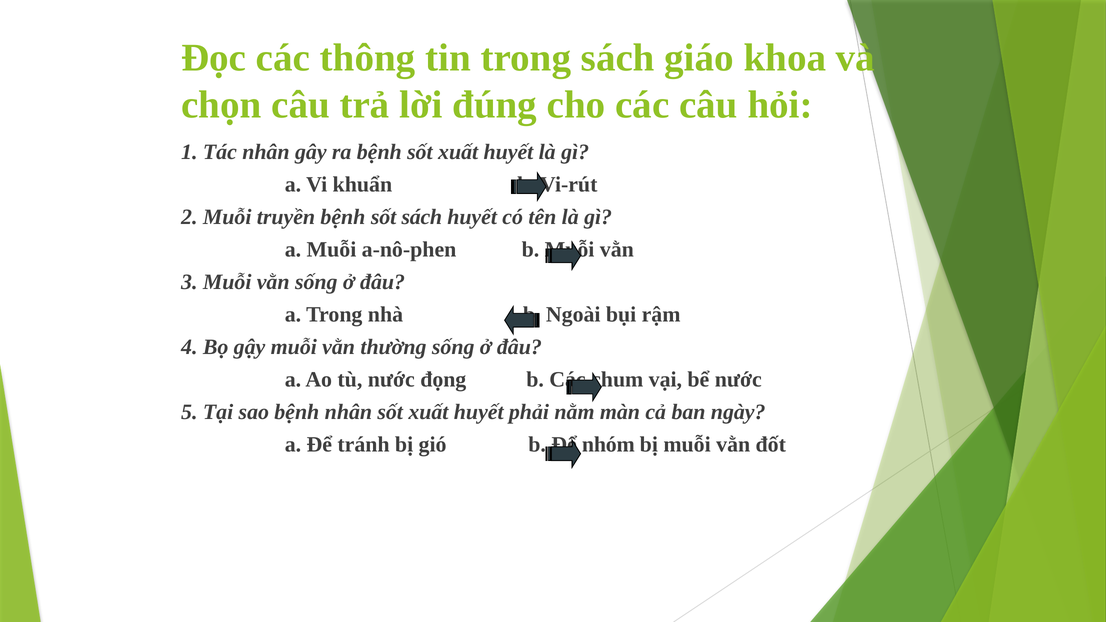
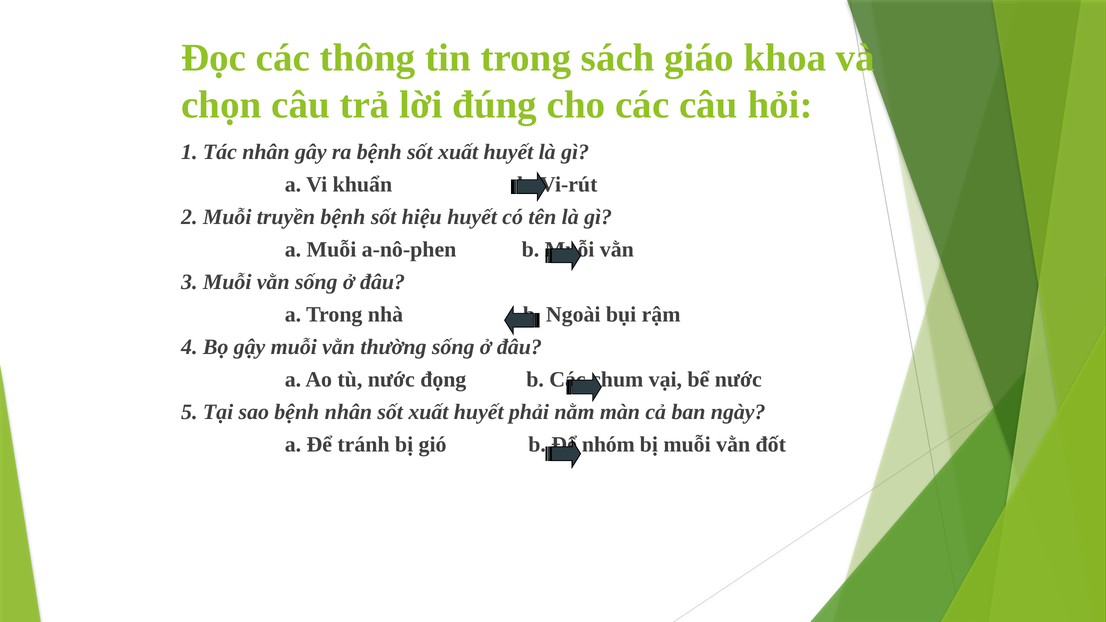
sốt sách: sách -> hiệu
